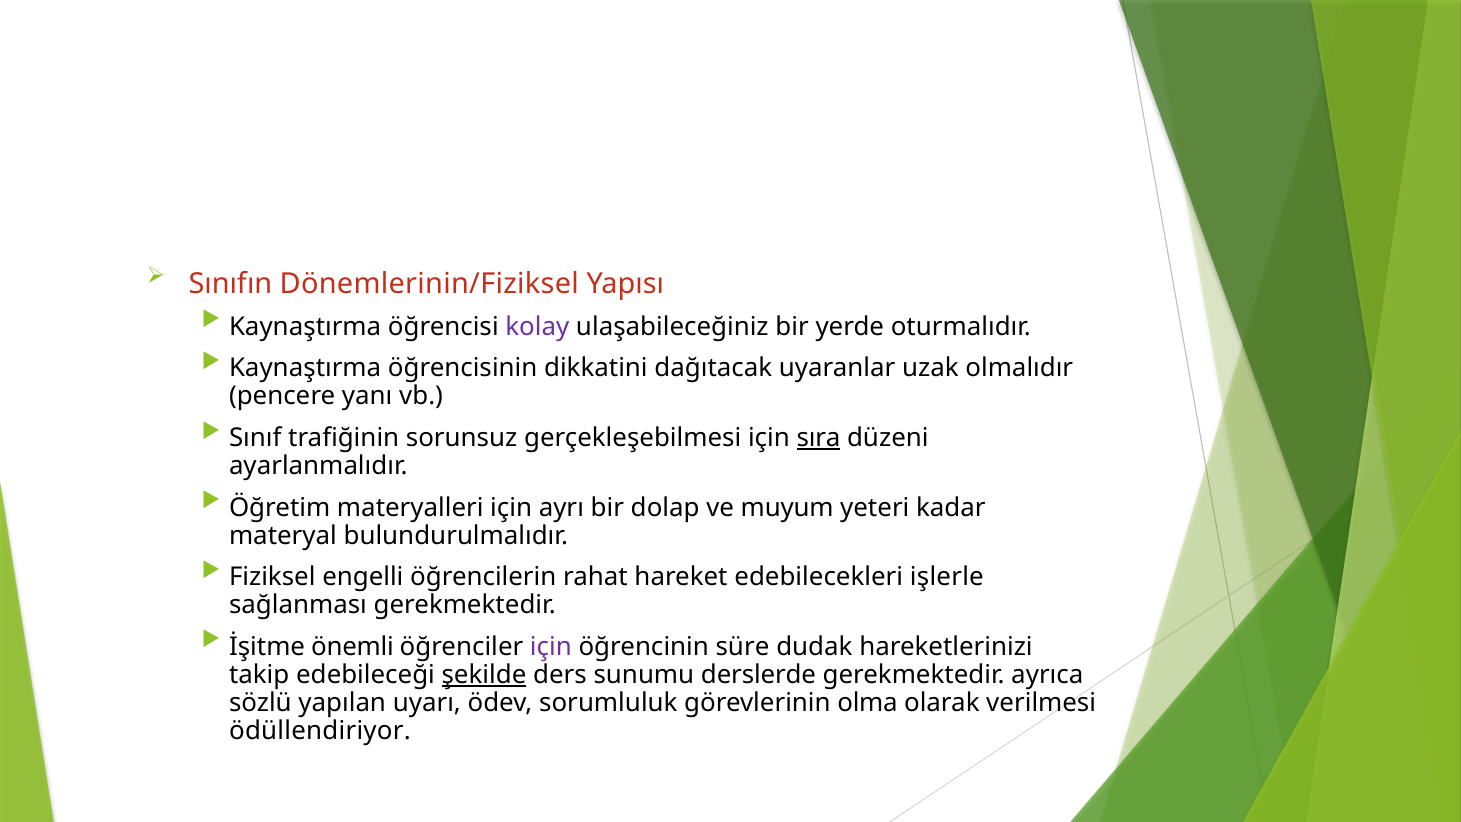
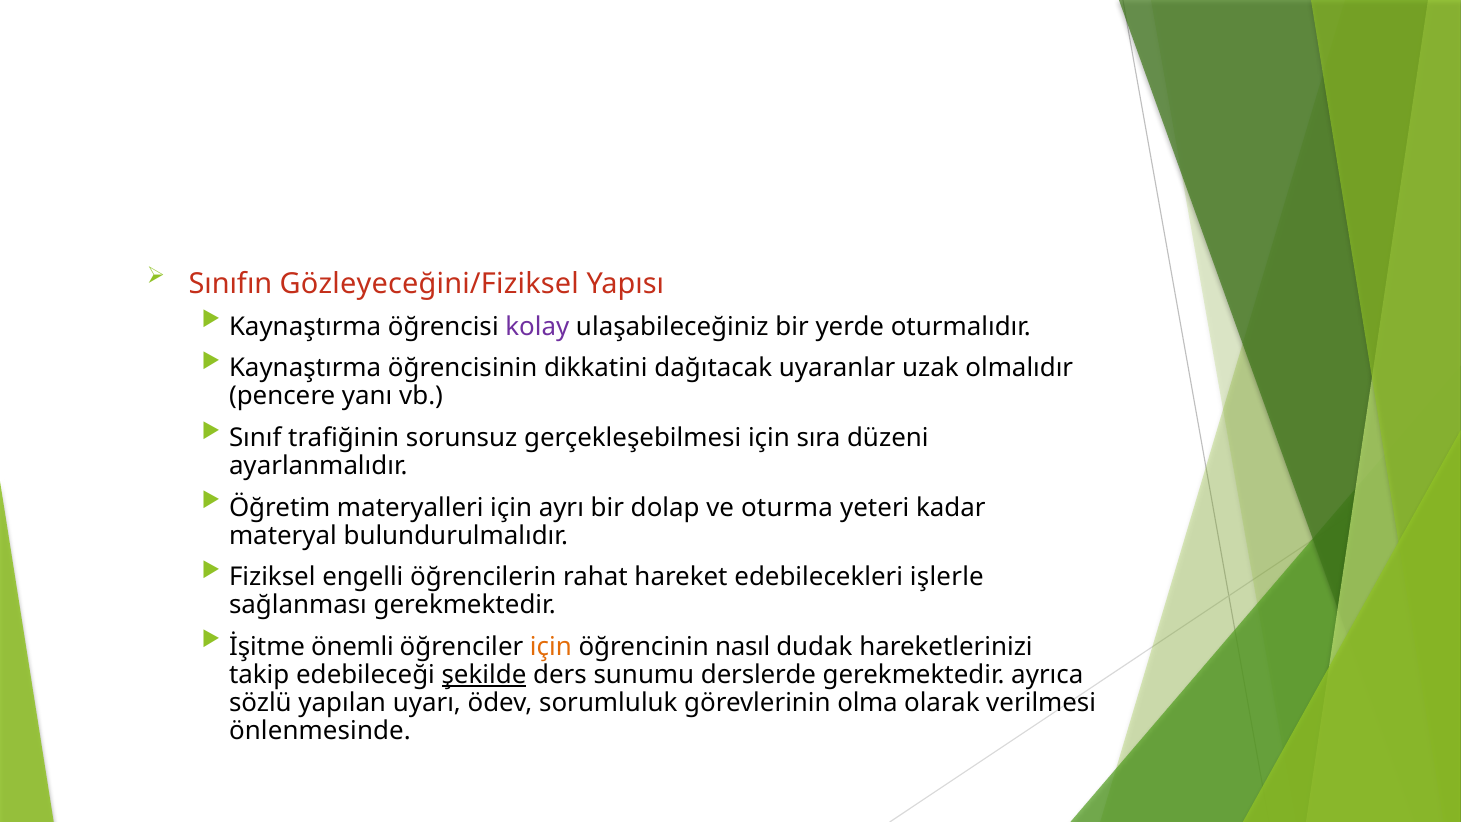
Dönemlerinin/Fiziksel: Dönemlerinin/Fiziksel -> Gözleyeceğini/Fiziksel
sıra underline: present -> none
muyum: muyum -> oturma
için at (551, 647) colour: purple -> orange
süre: süre -> nasıl
ödüllendiriyor: ödüllendiriyor -> önlenmesinde
